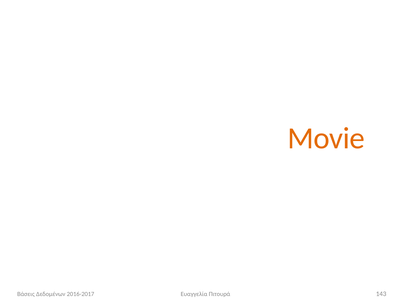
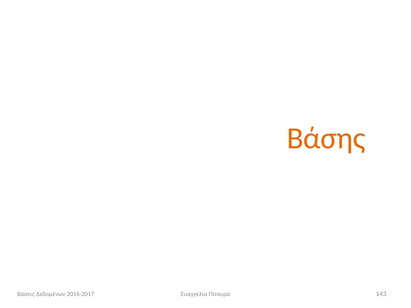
Movie: Movie -> Βάσης
